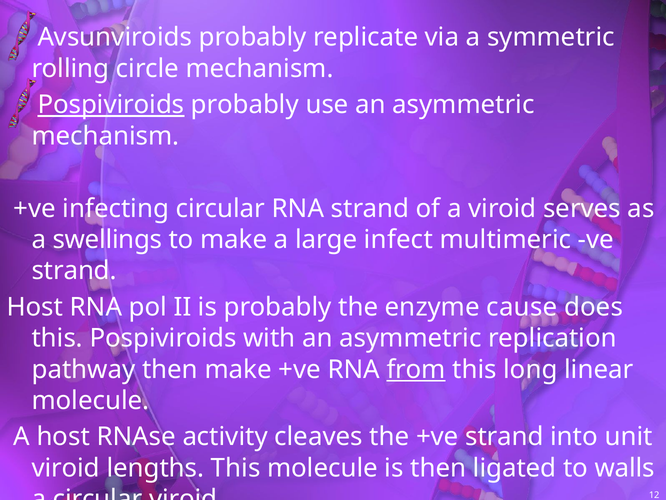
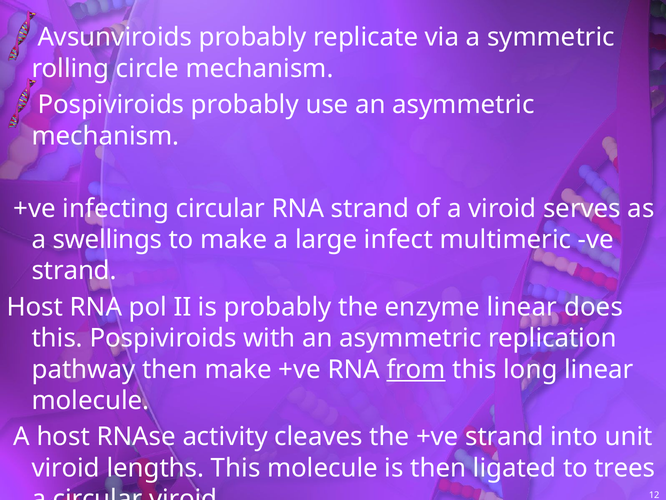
Pospiviroids at (111, 105) underline: present -> none
enzyme cause: cause -> linear
walls: walls -> trees
